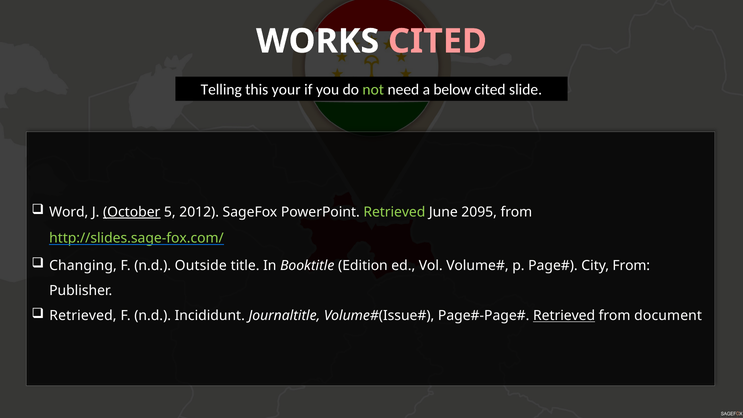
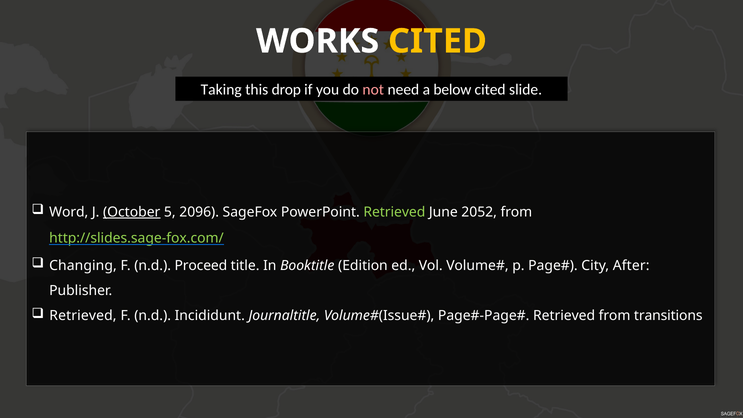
CITED at (437, 41) colour: pink -> yellow
Telling: Telling -> Taking
your: your -> drop
not colour: light green -> pink
2012: 2012 -> 2096
2095: 2095 -> 2052
Outside: Outside -> Proceed
City From: From -> After
Retrieved at (564, 316) underline: present -> none
document: document -> transitions
